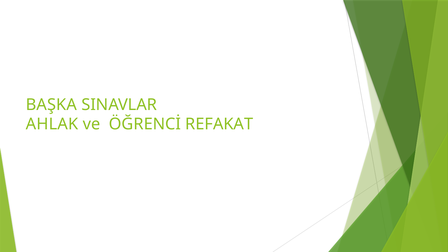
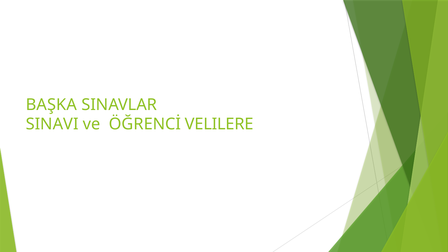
AHLAK: AHLAK -> SINAVI
REFAKAT: REFAKAT -> VELILERE
